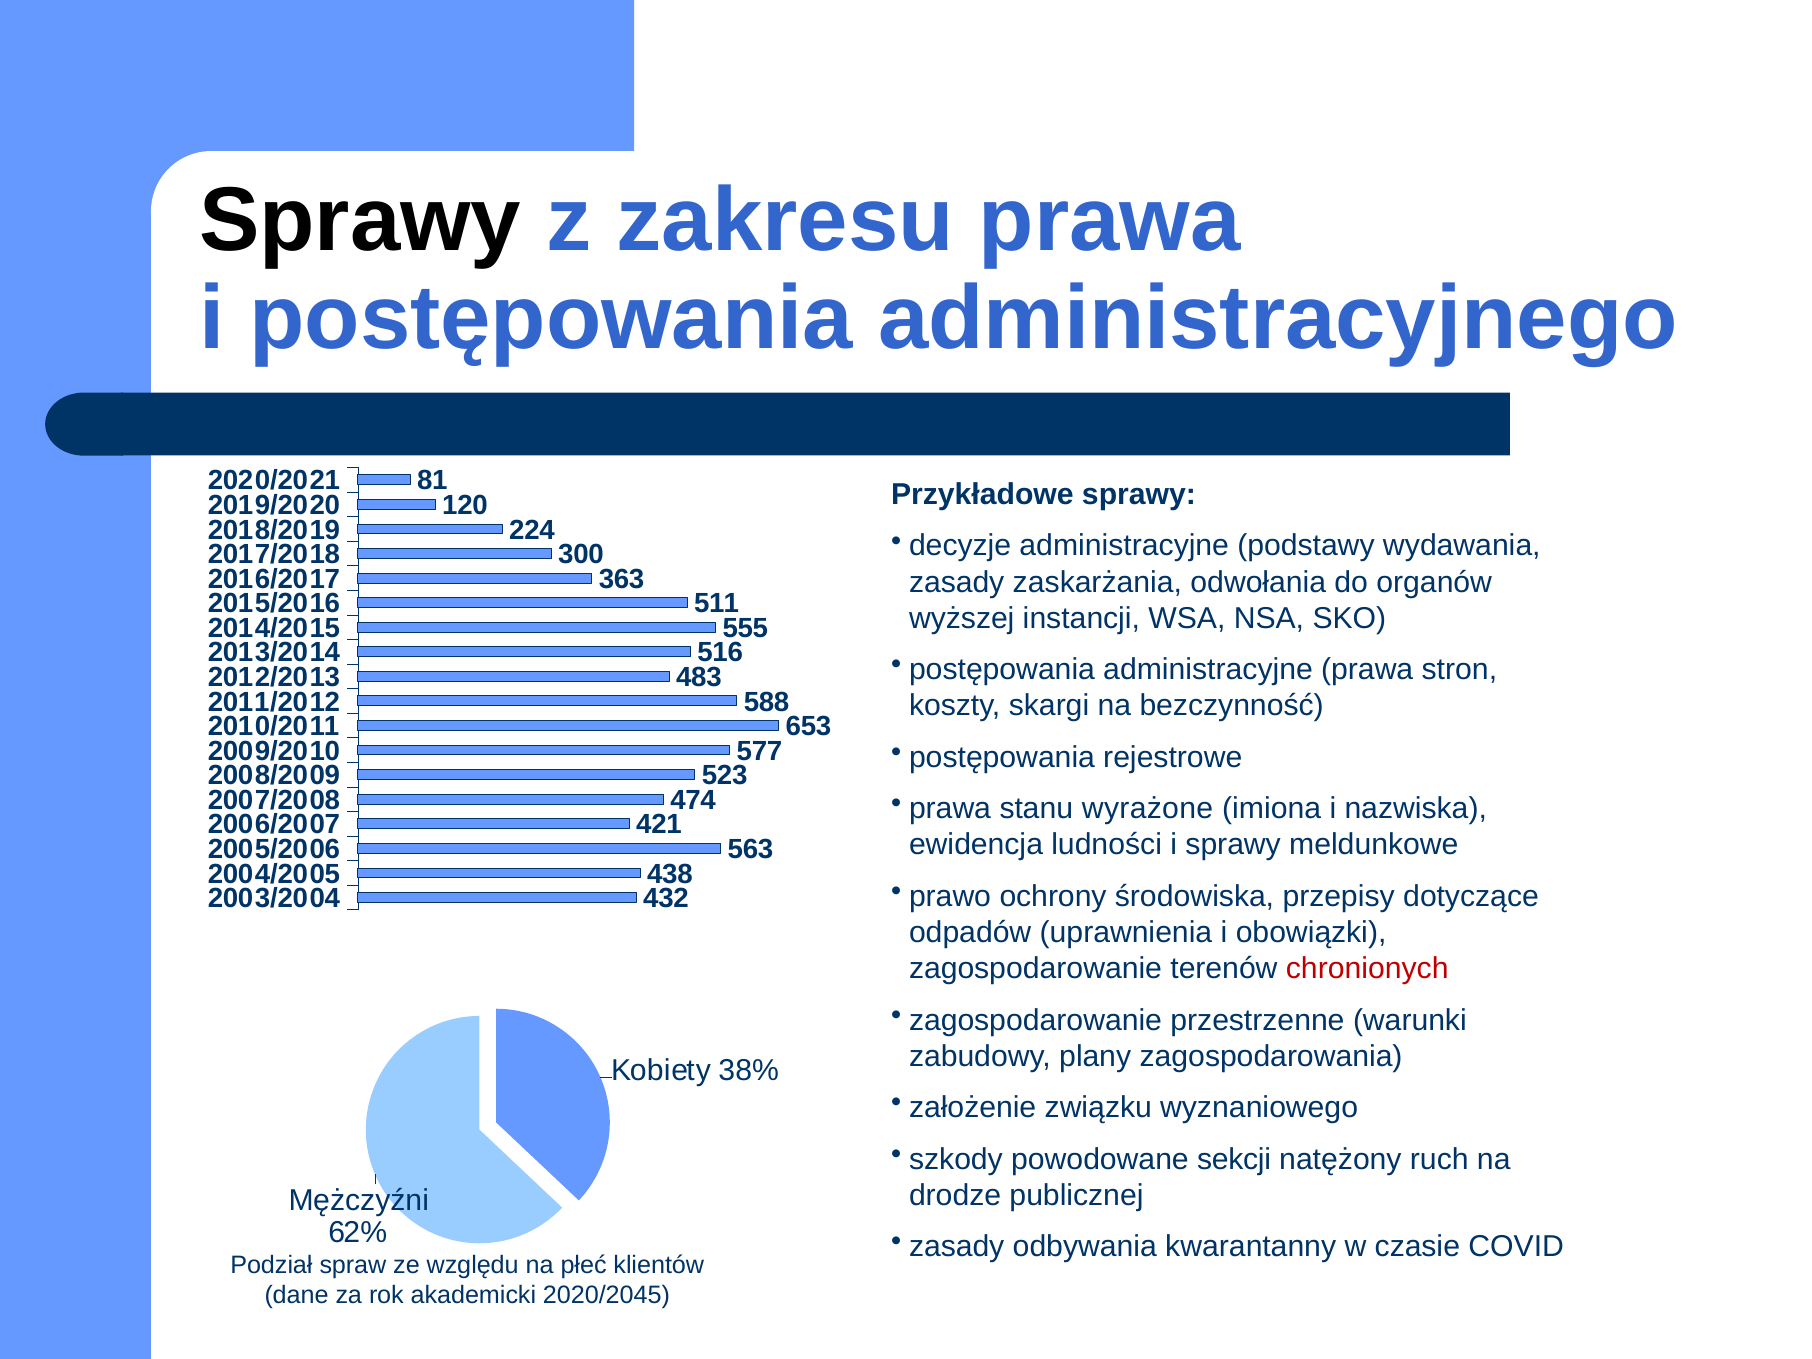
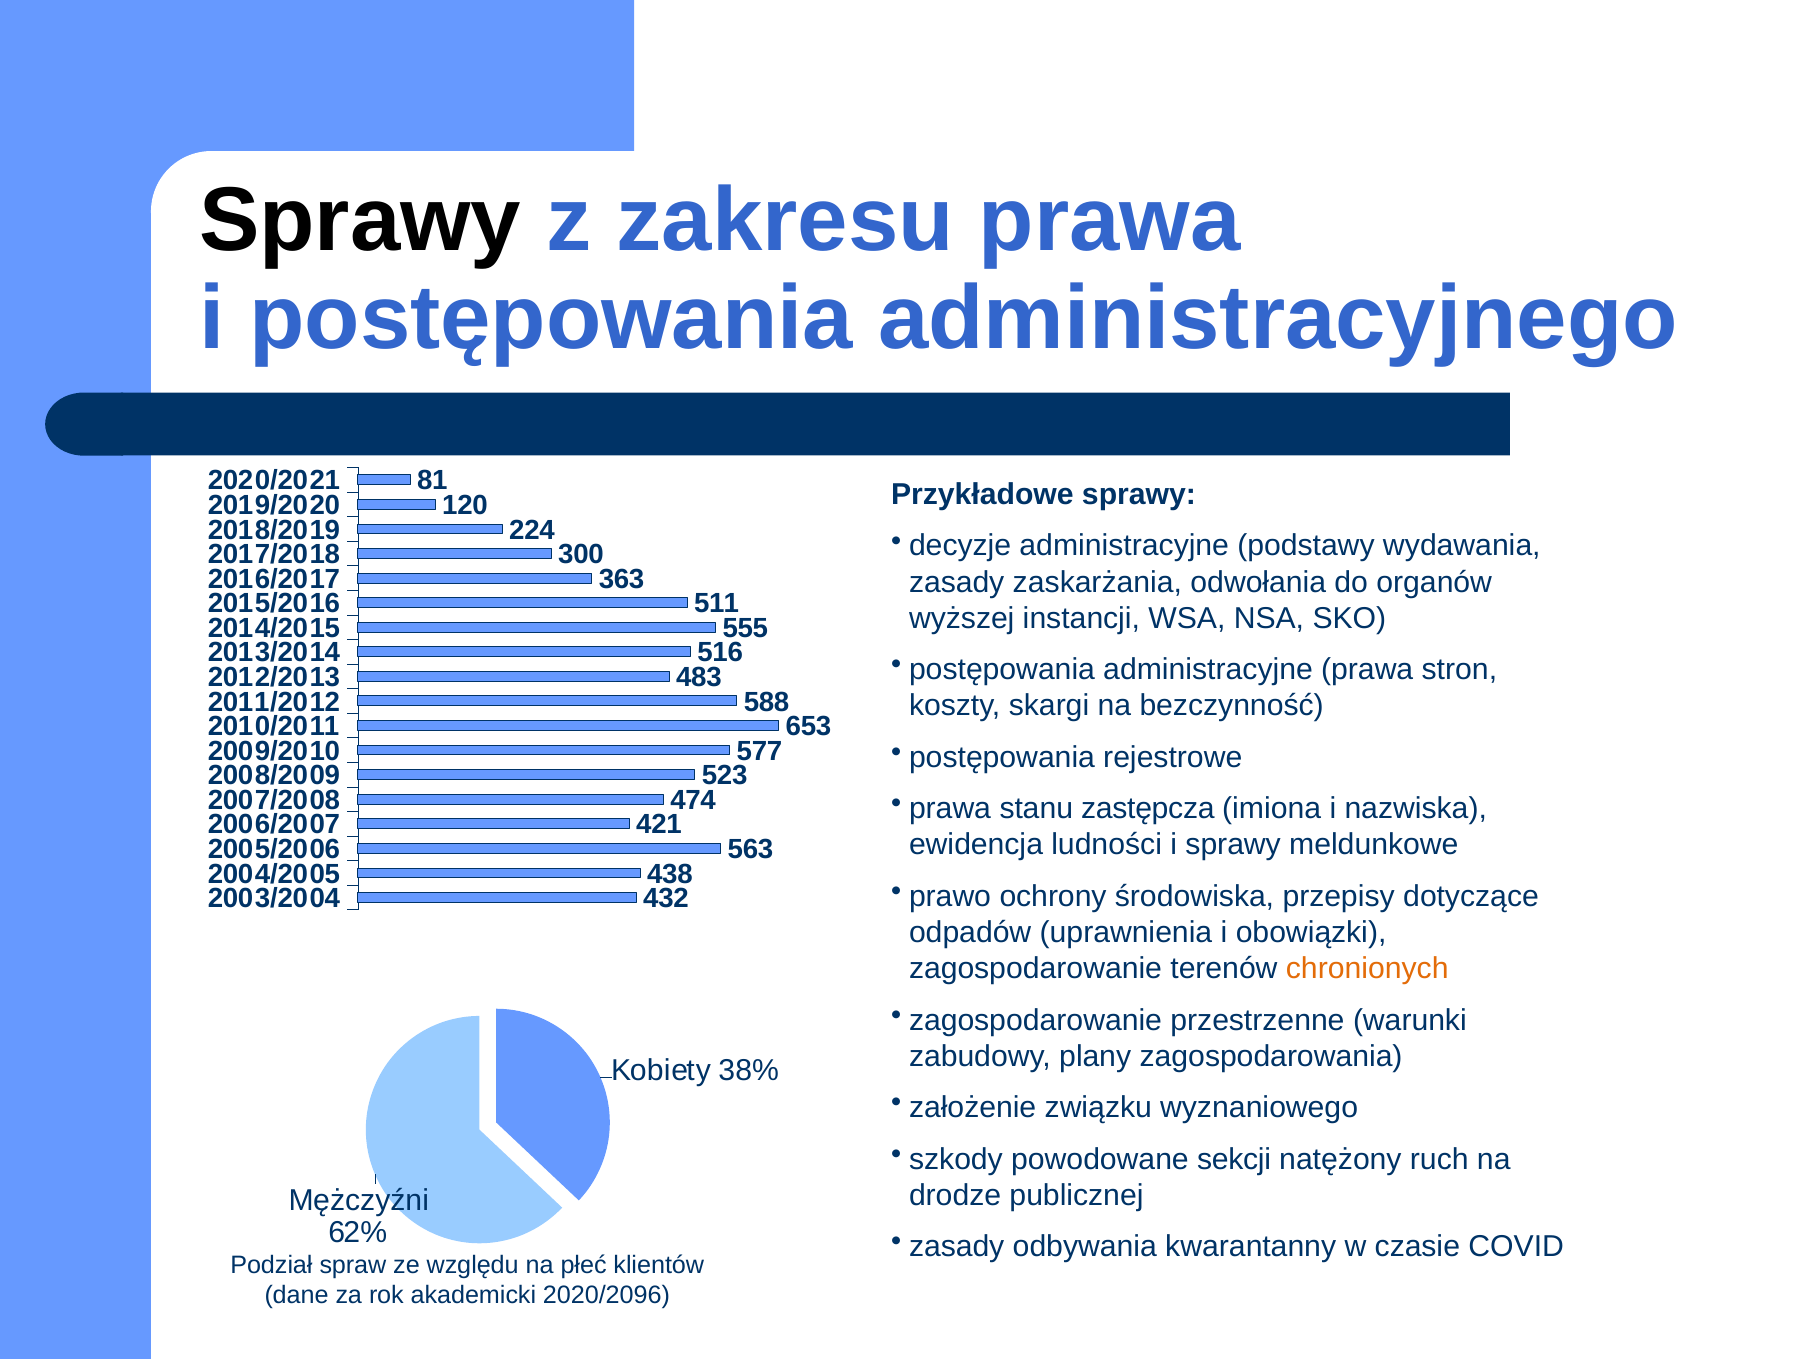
wyrażone: wyrażone -> zastępcza
chronionych colour: red -> orange
2020/2045: 2020/2045 -> 2020/2096
